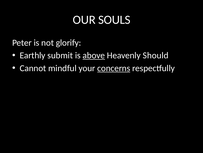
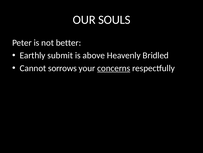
glorify: glorify -> better
above underline: present -> none
Should: Should -> Bridled
mindful: mindful -> sorrows
